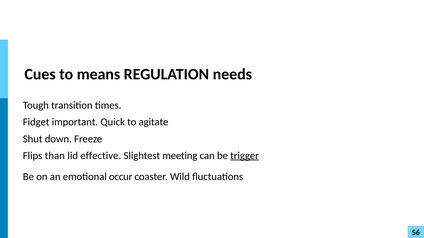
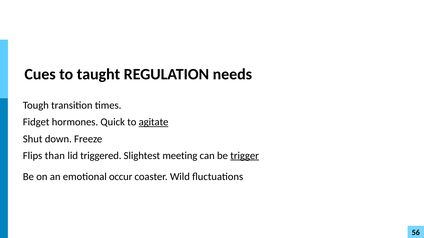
means: means -> taught
important: important -> hormones
agitate underline: none -> present
effective: effective -> triggered
